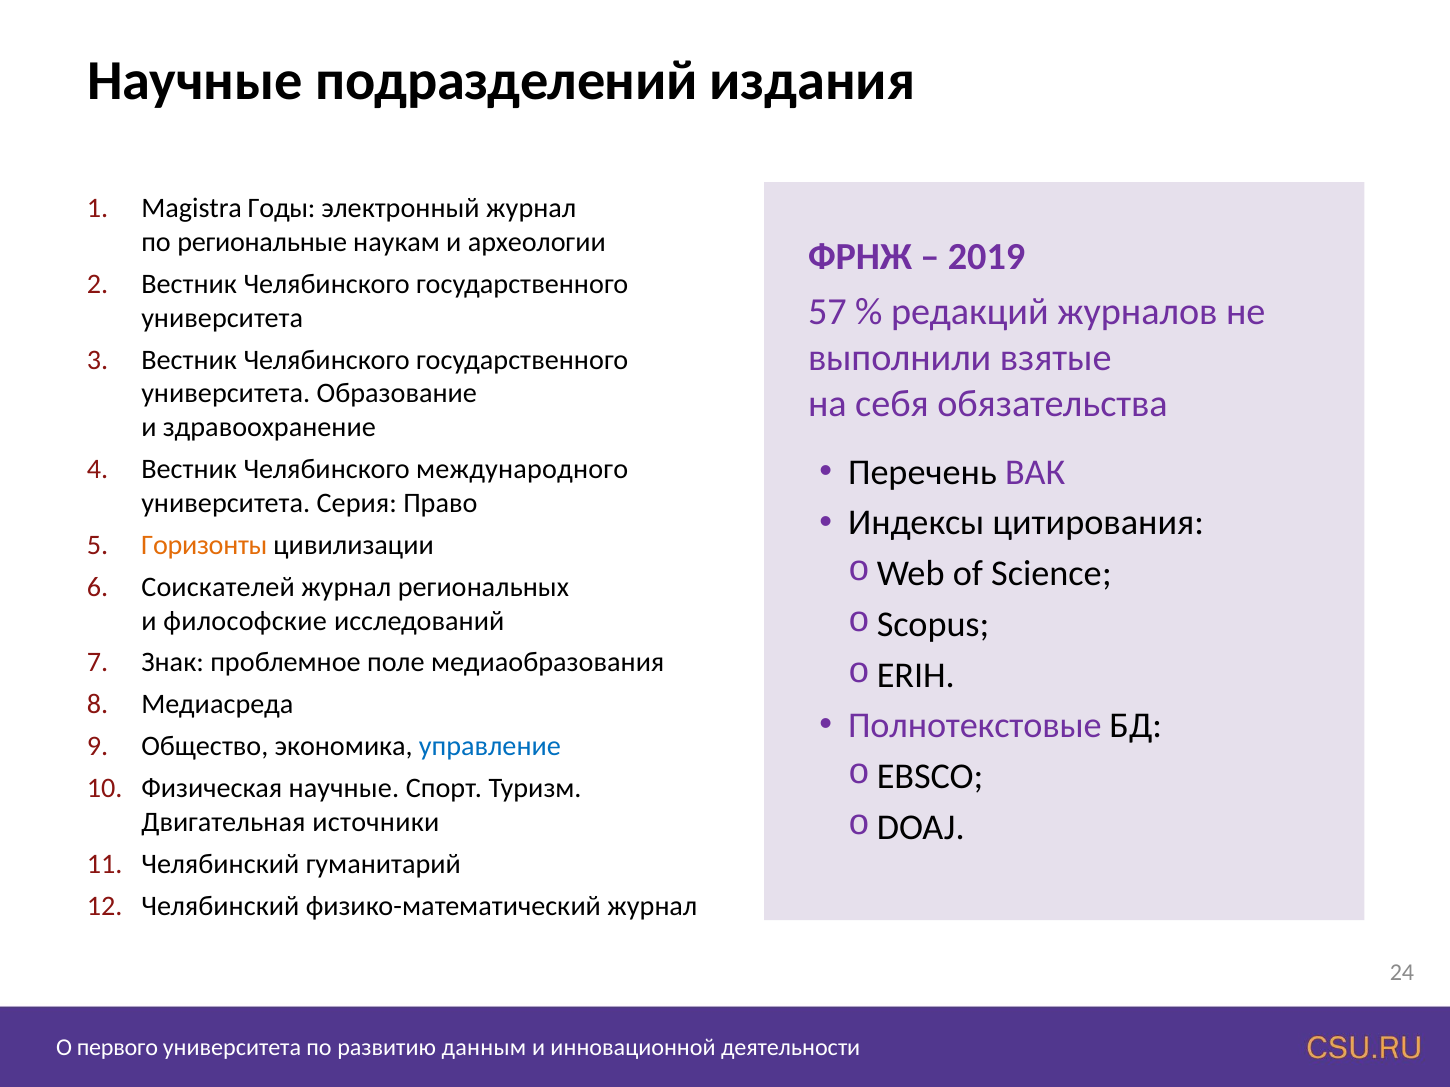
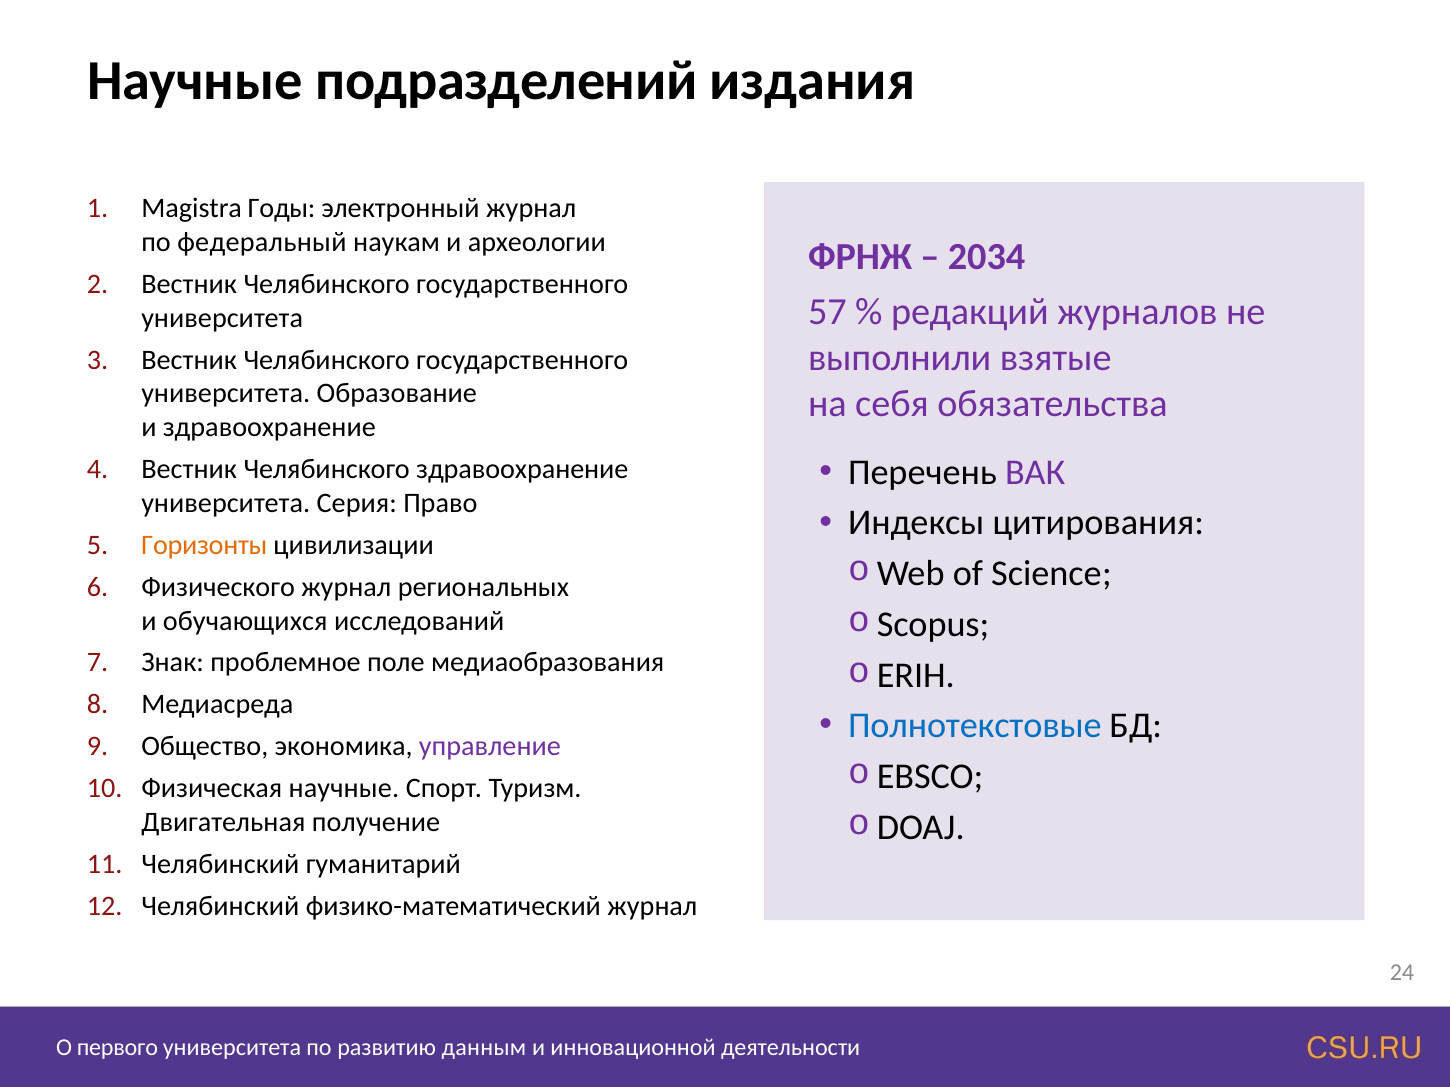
региональные: региональные -> федеральный
2019: 2019 -> 2034
Челябинского международного: международного -> здравоохранение
Соискателей: Соискателей -> Физического
философские: философские -> обучающихся
Полнотекстовые colour: purple -> blue
управление colour: blue -> purple
источники: источники -> получение
